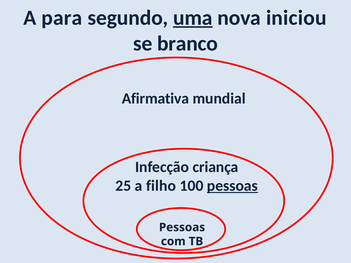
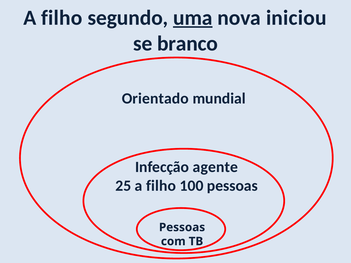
para at (62, 18): para -> filho
Afirmativa: Afirmativa -> Orientado
criança: criança -> agente
pessoas at (232, 186) underline: present -> none
